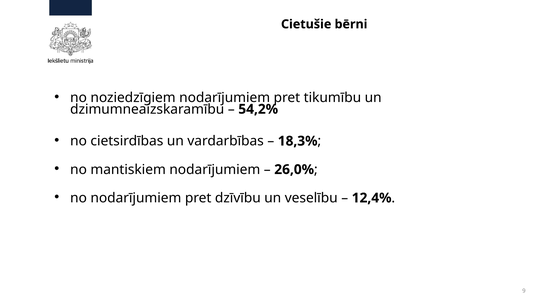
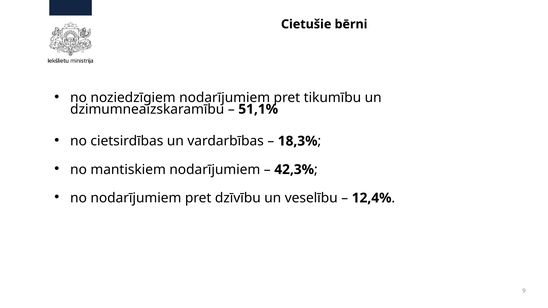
54,2%: 54,2% -> 51,1%
26,0%: 26,0% -> 42,3%
